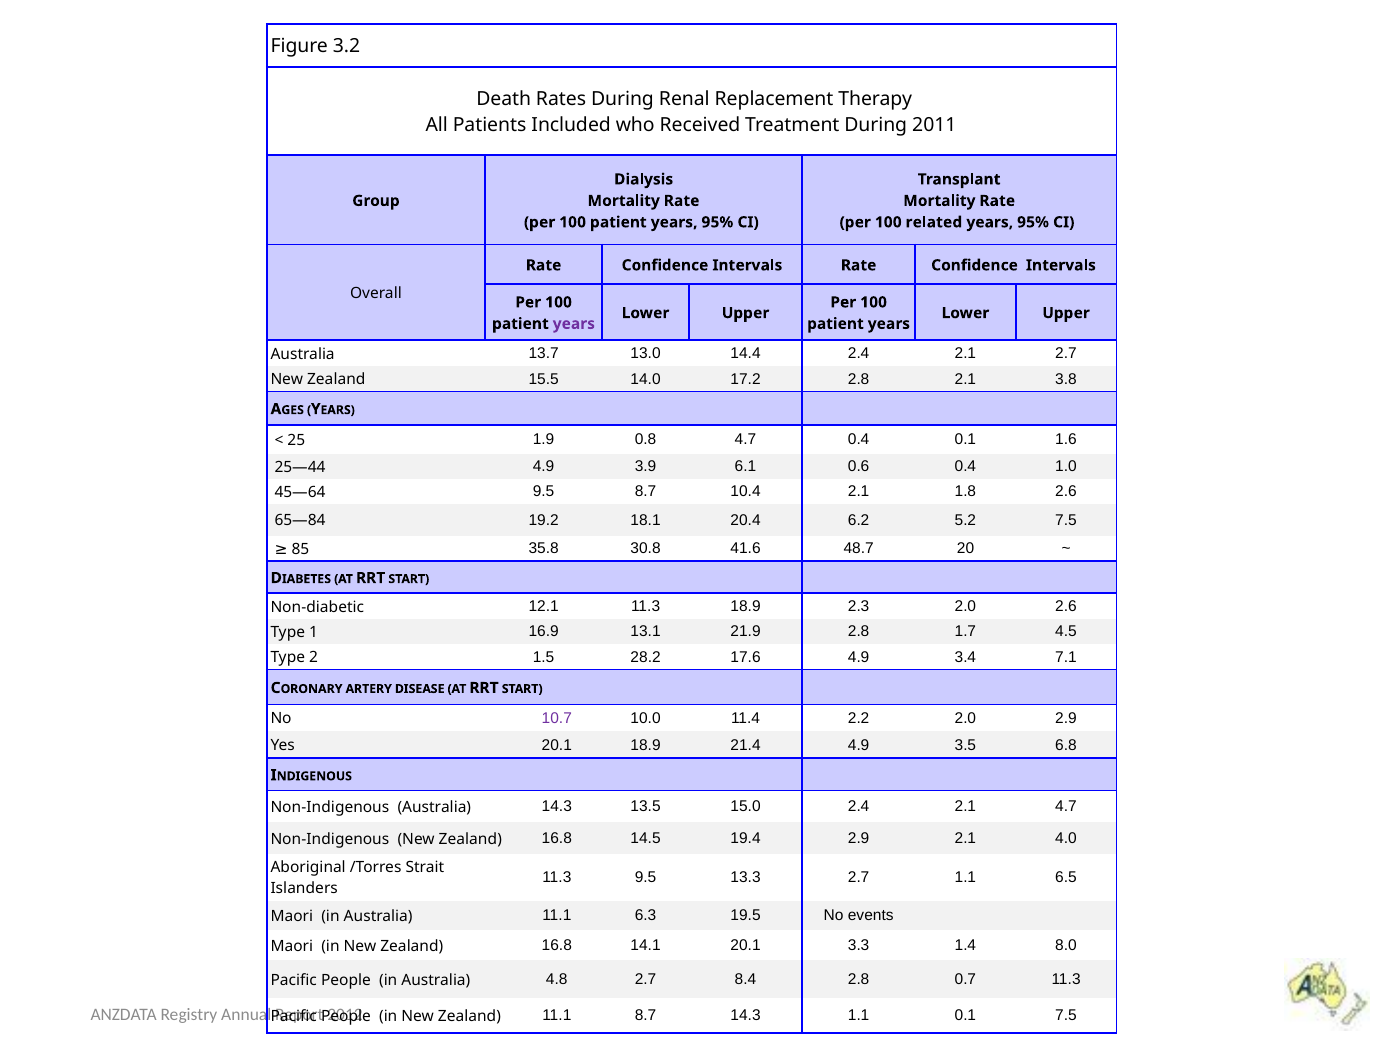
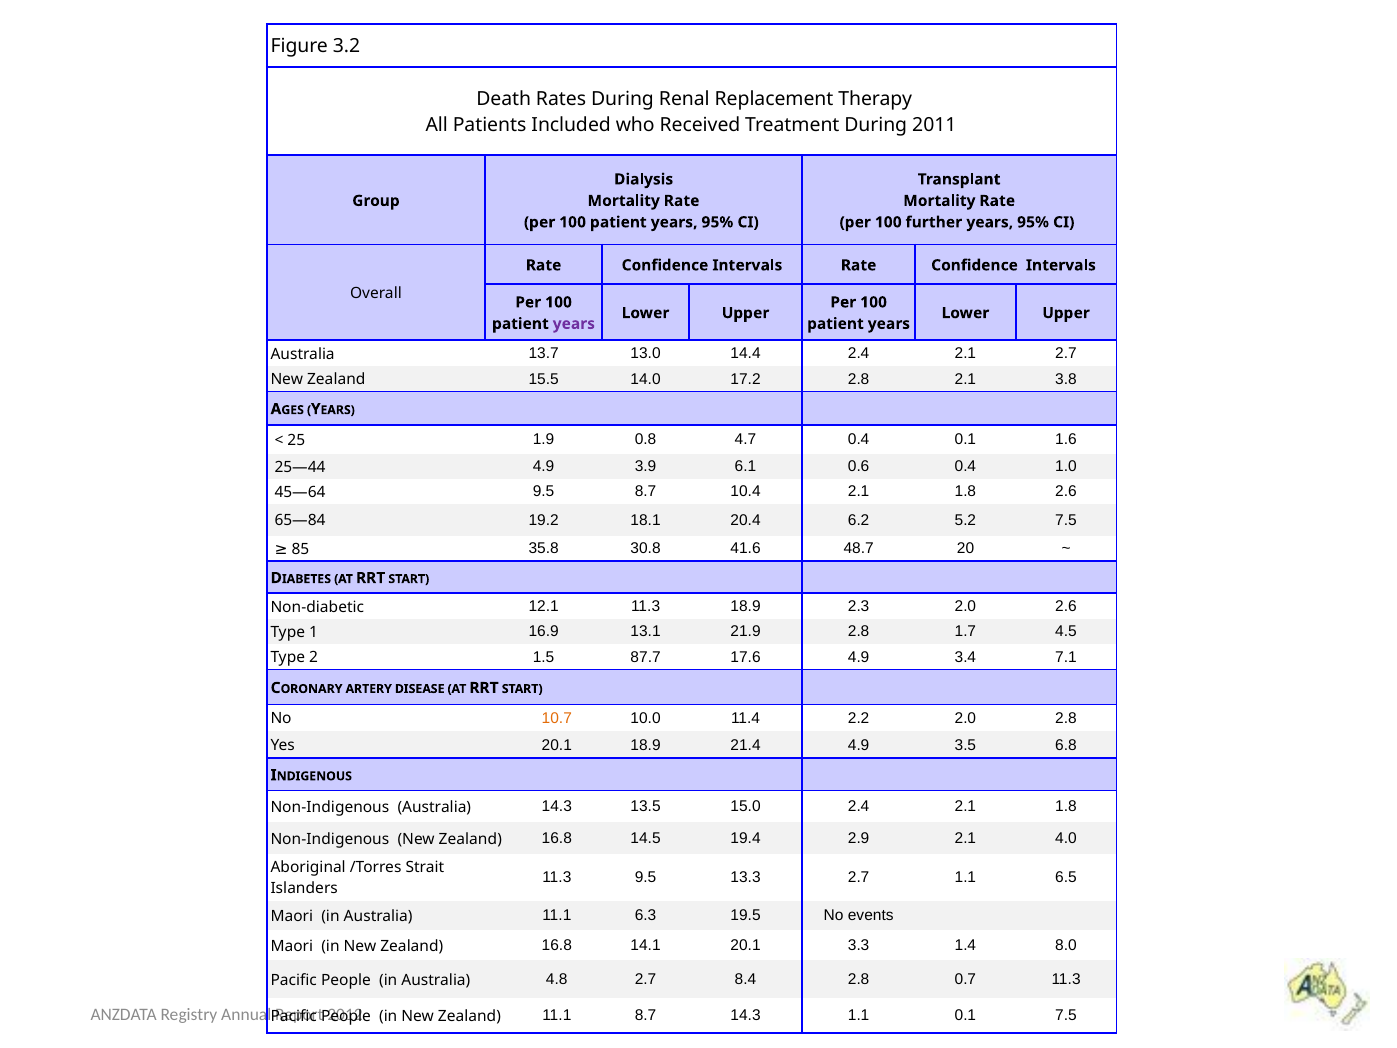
related: related -> further
28.2: 28.2 -> 87.7
10.7 colour: purple -> orange
2.0 2.9: 2.9 -> 2.8
2.4 2.1 4.7: 4.7 -> 1.8
